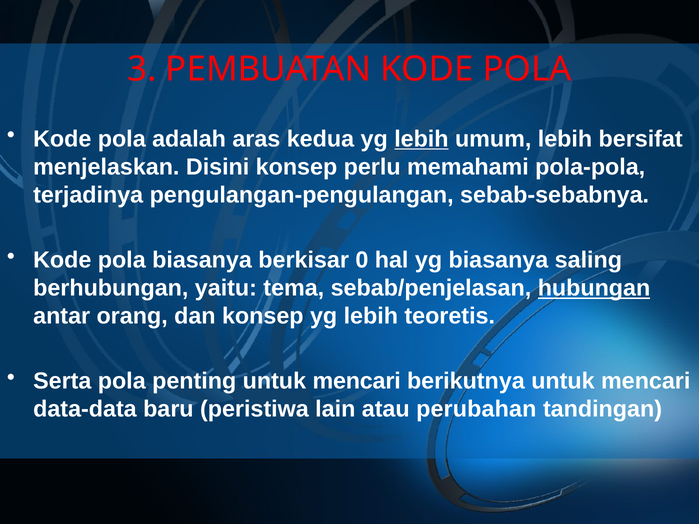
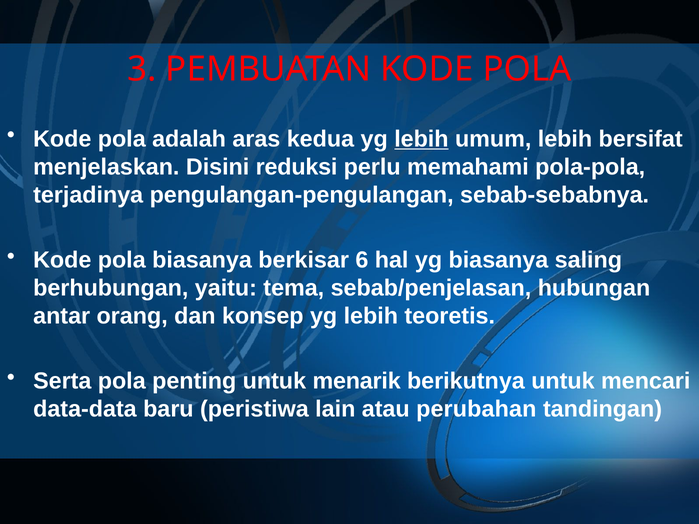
Disini konsep: konsep -> reduksi
0: 0 -> 6
hubungan underline: present -> none
penting untuk mencari: mencari -> menarik
